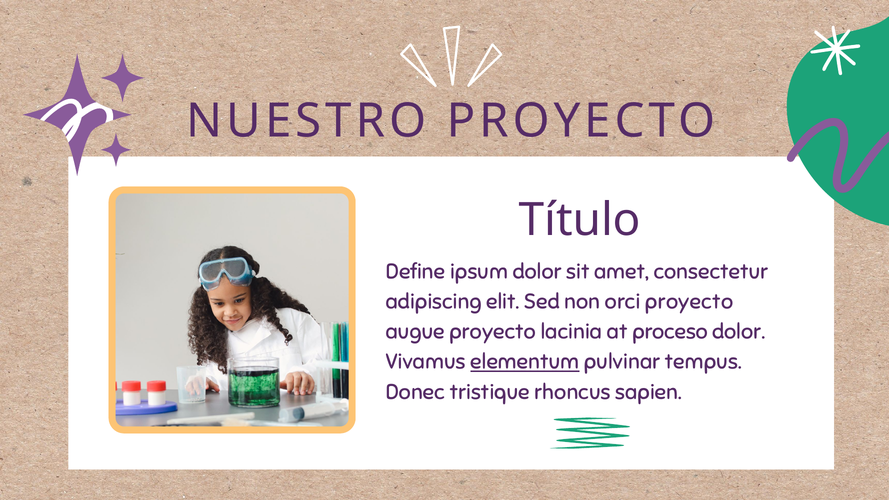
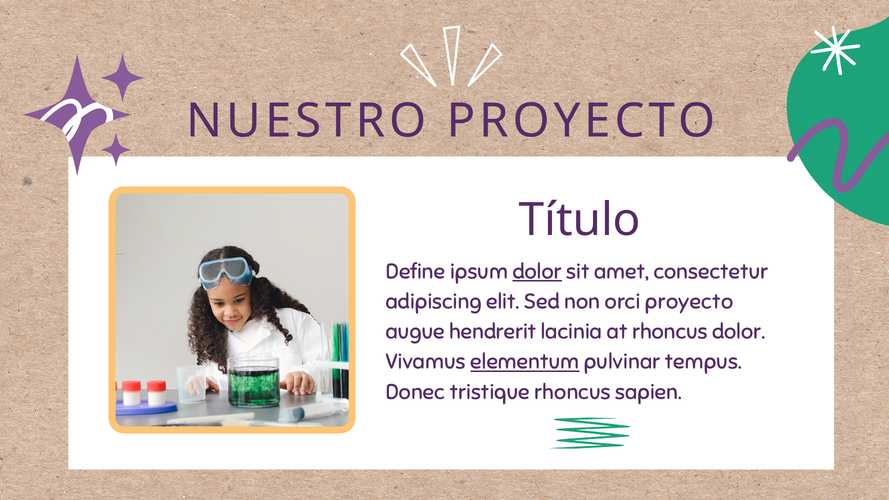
dolor at (537, 272) underline: none -> present
augue proyecto: proyecto -> hendrerit
at proceso: proceso -> rhoncus
